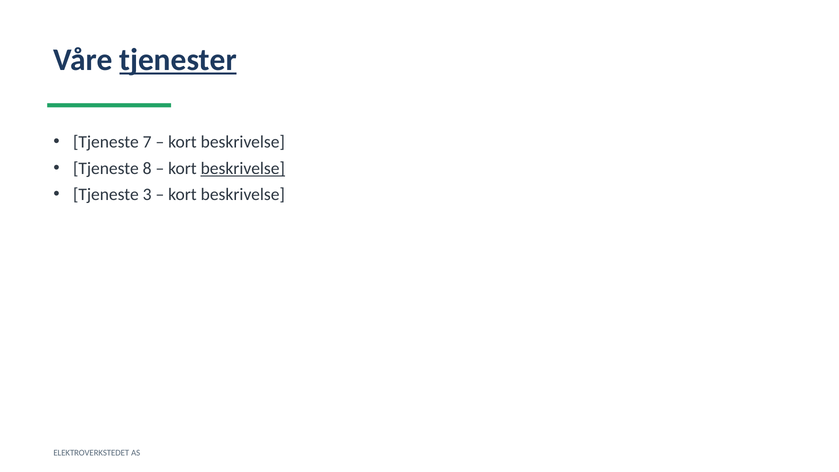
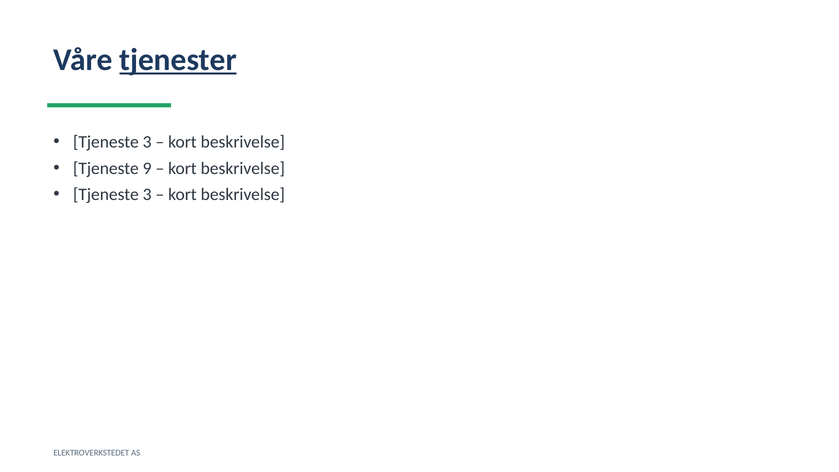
7 at (147, 142): 7 -> 3
8: 8 -> 9
beskrivelse at (243, 168) underline: present -> none
